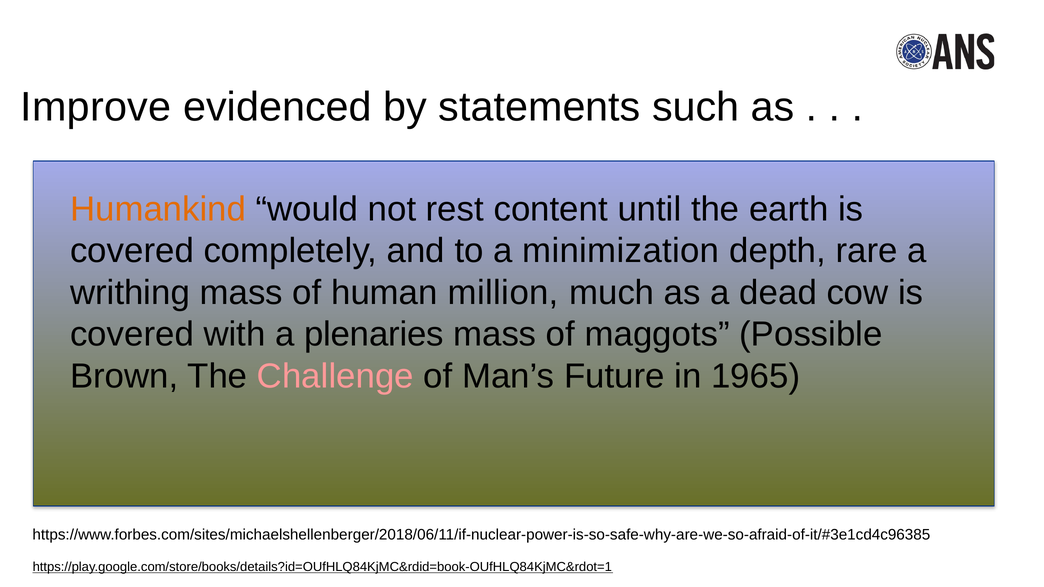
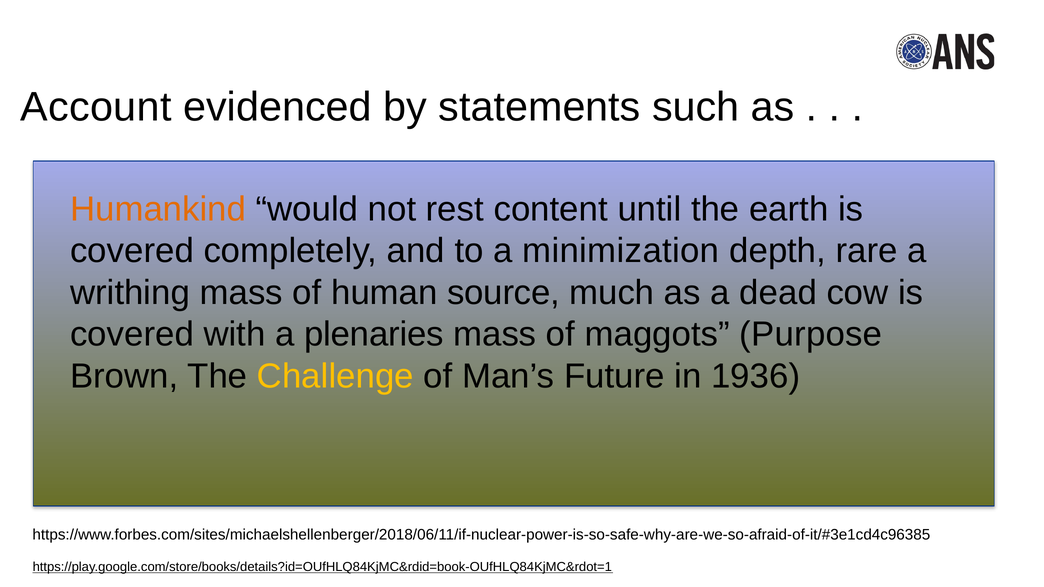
Improve: Improve -> Account
million: million -> source
Possible: Possible -> Purpose
Challenge colour: pink -> yellow
1965: 1965 -> 1936
